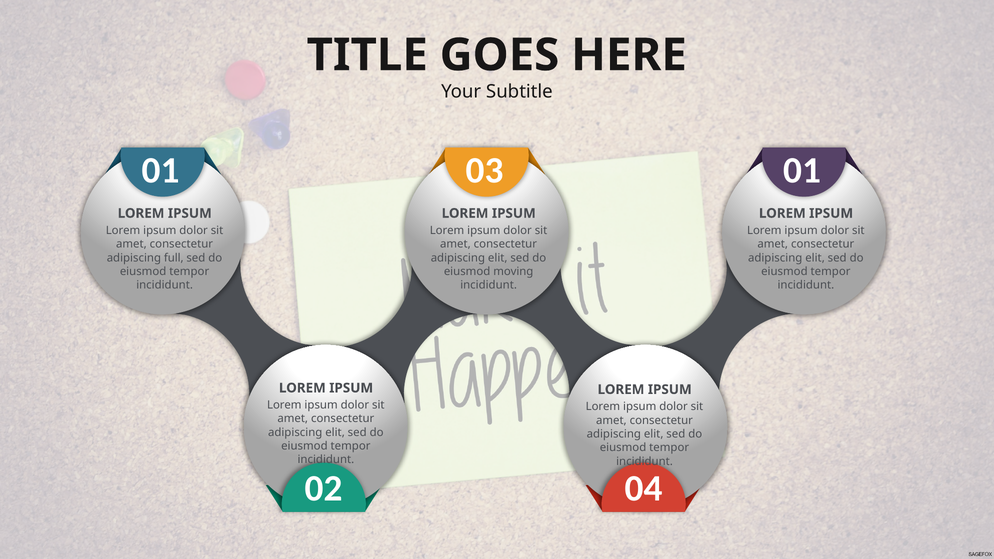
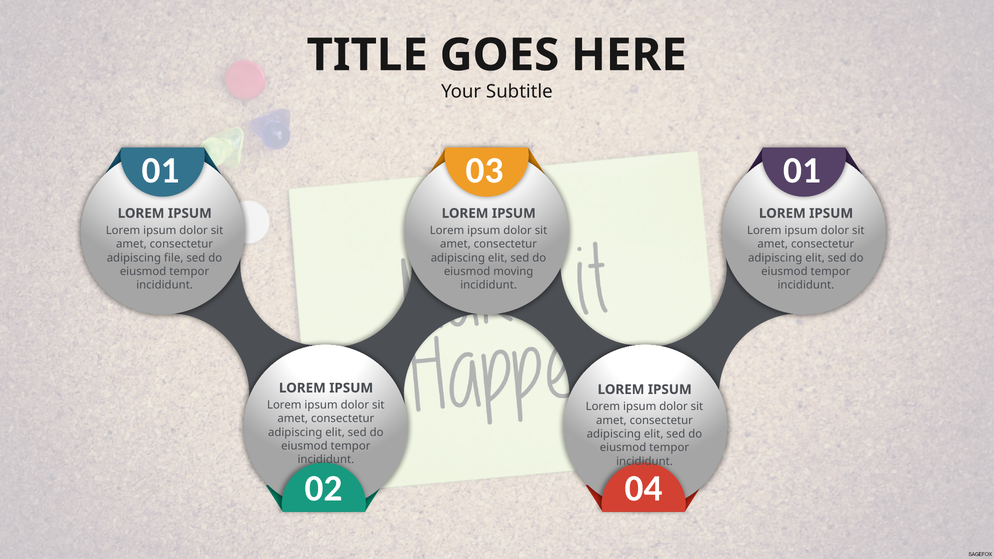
full: full -> file
